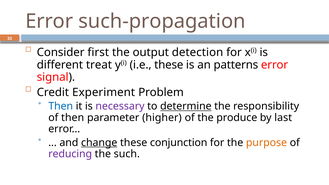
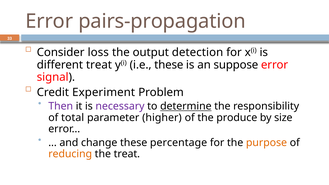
such-propagation: such-propagation -> pairs-propagation
first: first -> loss
patterns: patterns -> suppose
Then at (61, 106) colour: blue -> purple
of then: then -> total
last: last -> size
change underline: present -> none
conjunction: conjunction -> percentage
reducing colour: purple -> orange
the such: such -> treat
